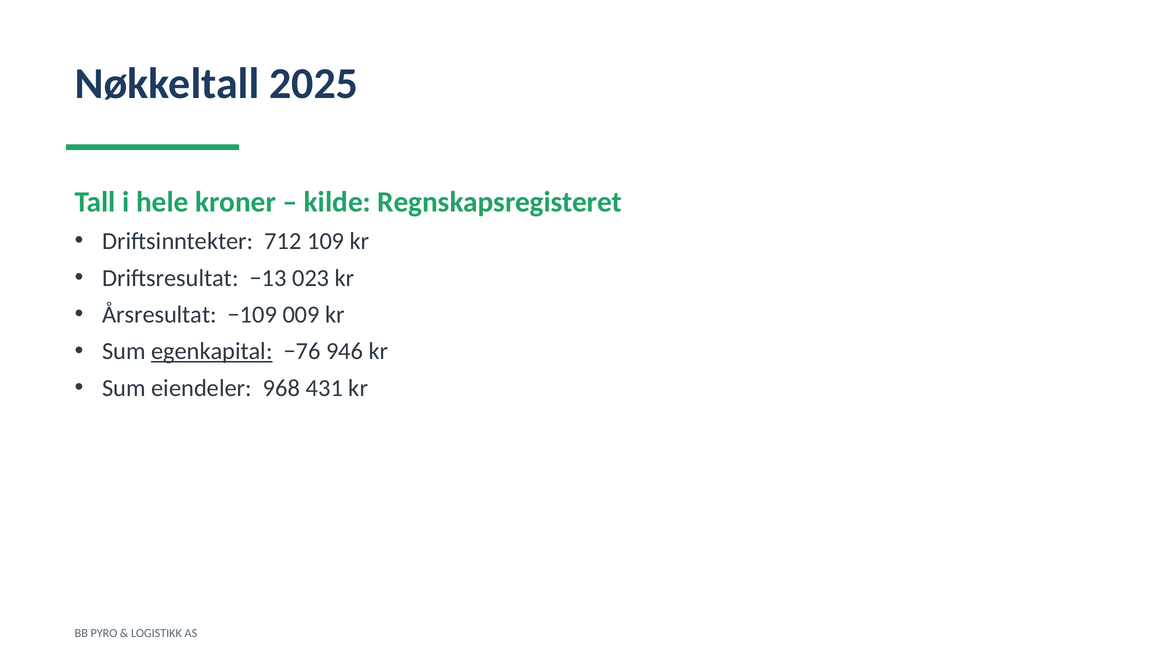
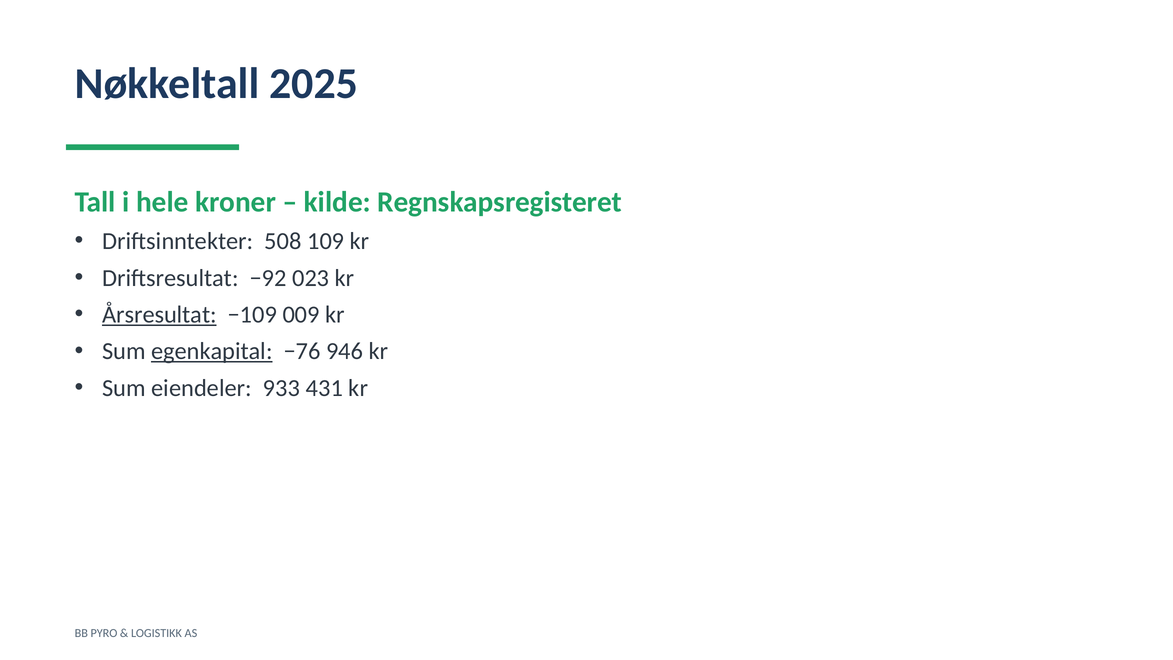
712: 712 -> 508
−13: −13 -> −92
Årsresultat underline: none -> present
968: 968 -> 933
